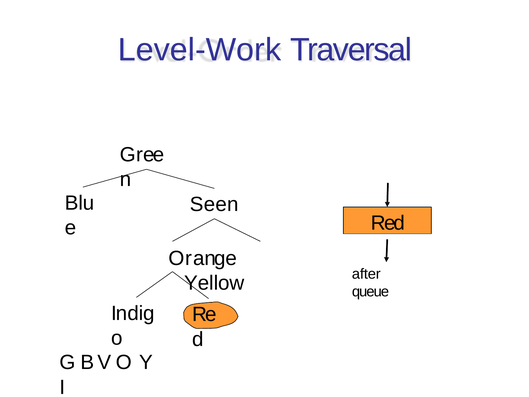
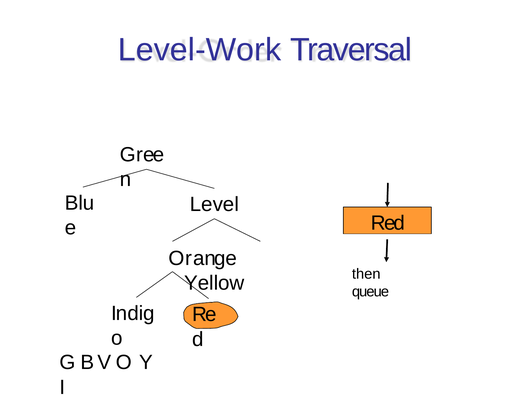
Seen: Seen -> Level
after: after -> then
